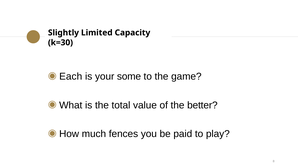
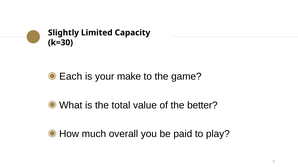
some: some -> make
fences: fences -> overall
